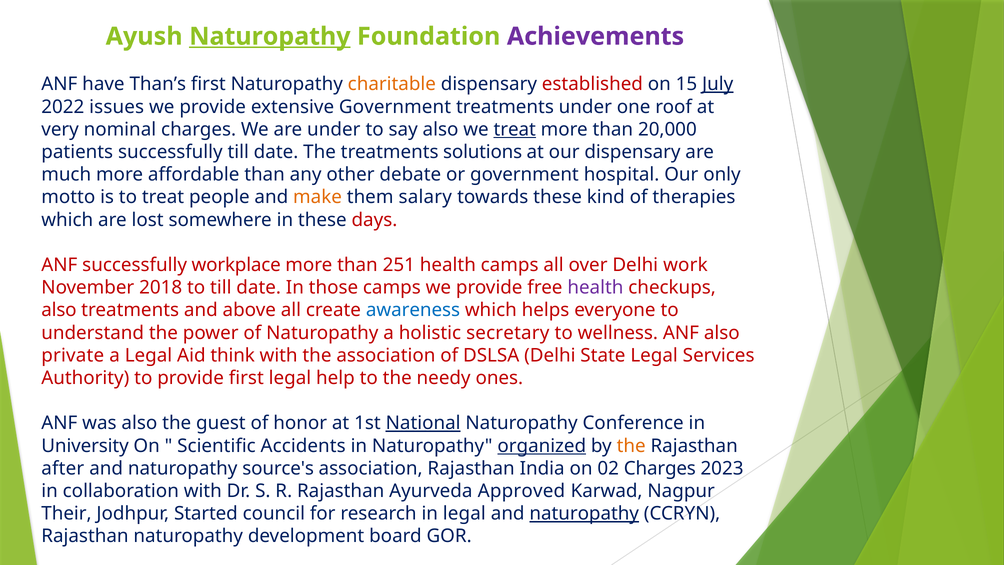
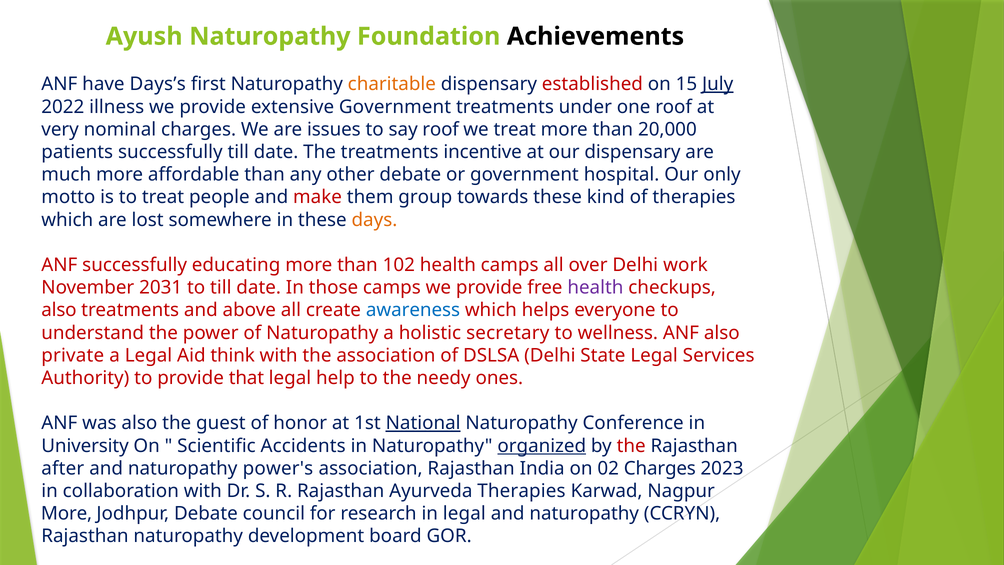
Naturopathy at (270, 36) underline: present -> none
Achievements colour: purple -> black
Than’s: Than’s -> Days’s
issues: issues -> illness
are under: under -> issues
say also: also -> roof
treat at (515, 129) underline: present -> none
solutions: solutions -> incentive
make colour: orange -> red
salary: salary -> group
days colour: red -> orange
workplace: workplace -> educating
251: 251 -> 102
2018: 2018 -> 2031
provide first: first -> that
the at (631, 446) colour: orange -> red
source's: source's -> power's
Ayurveda Approved: Approved -> Therapies
Their at (66, 513): Their -> More
Jodhpur Started: Started -> Debate
naturopathy at (584, 513) underline: present -> none
